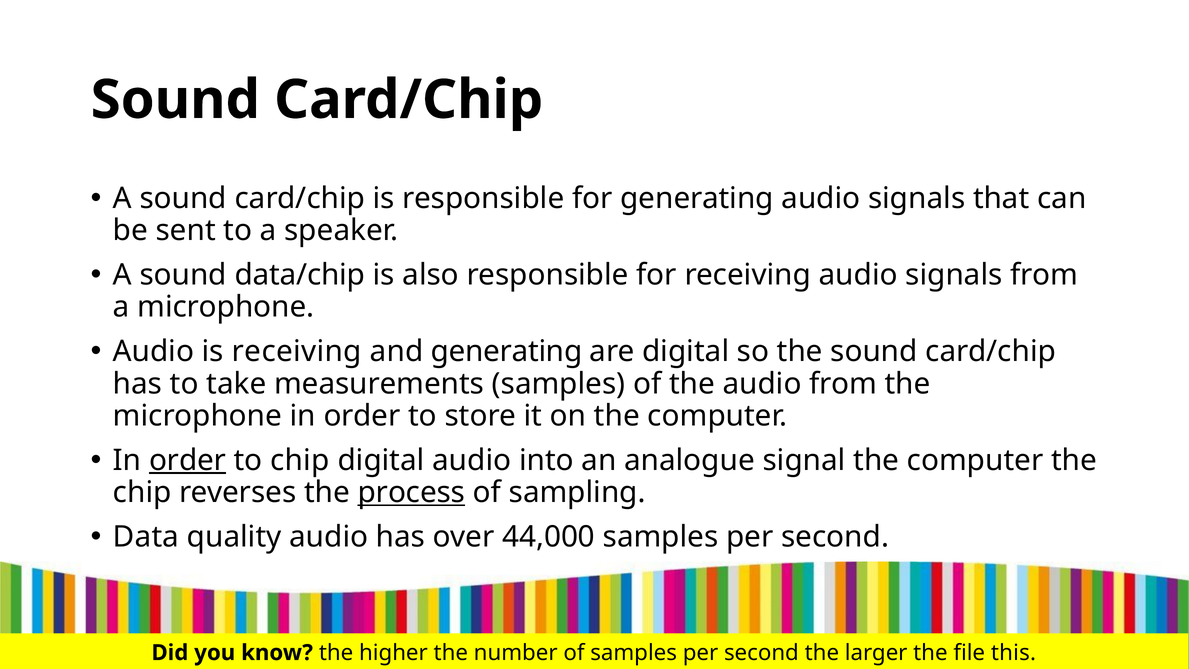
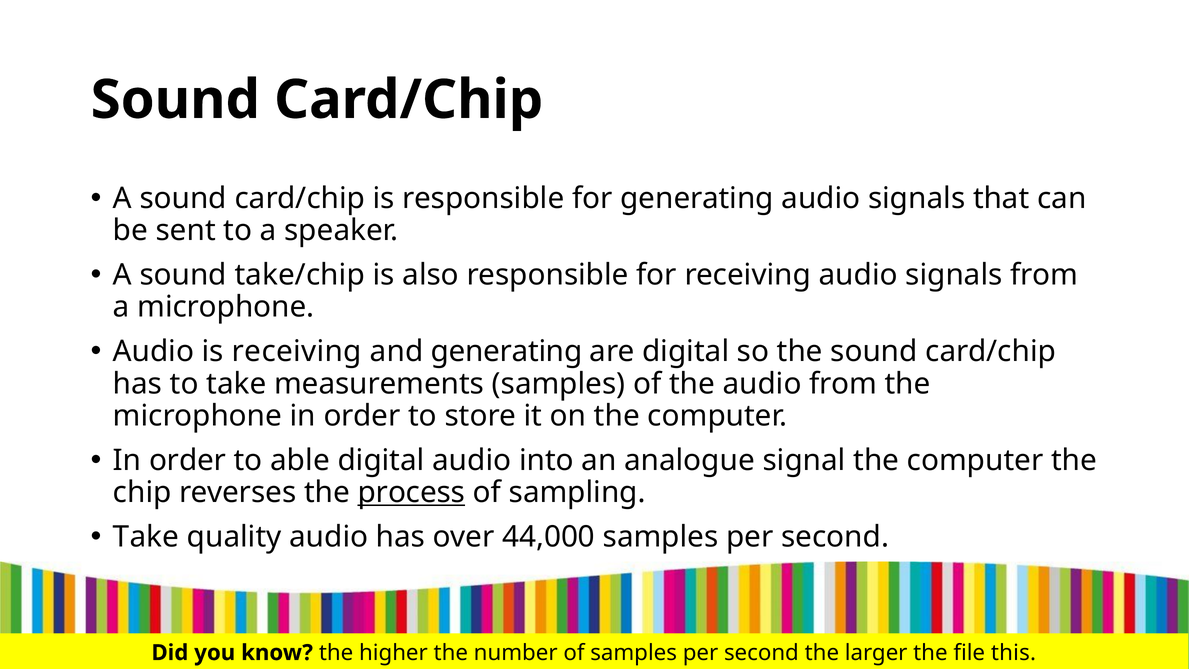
data/chip: data/chip -> take/chip
order at (188, 460) underline: present -> none
to chip: chip -> able
Data at (146, 537): Data -> Take
